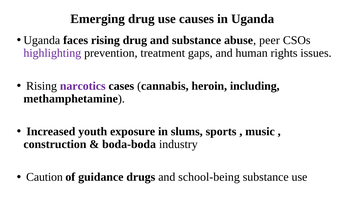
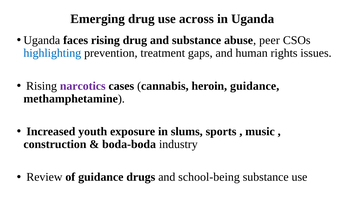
causes: causes -> across
highlighting colour: purple -> blue
heroin including: including -> guidance
Caution: Caution -> Review
